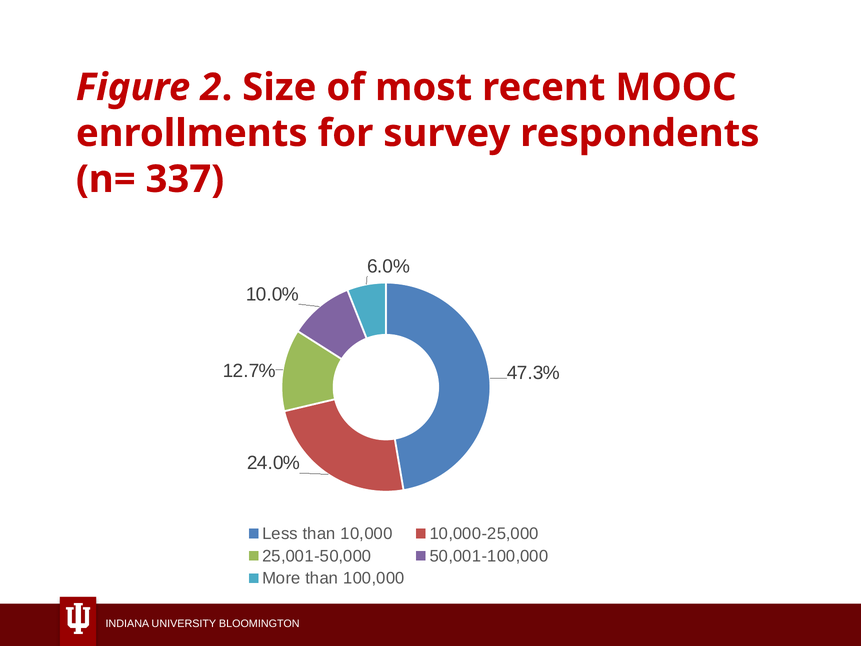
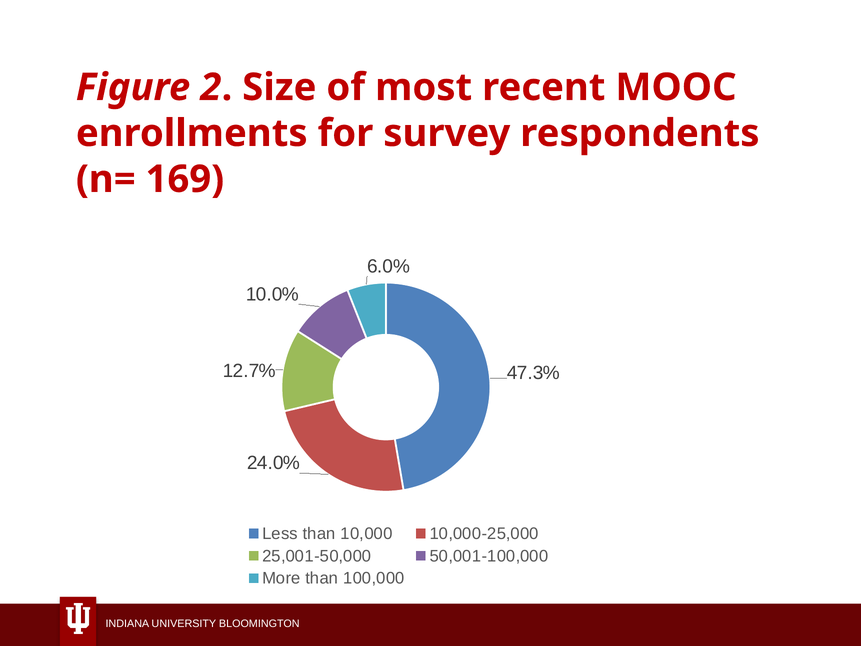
337: 337 -> 169
